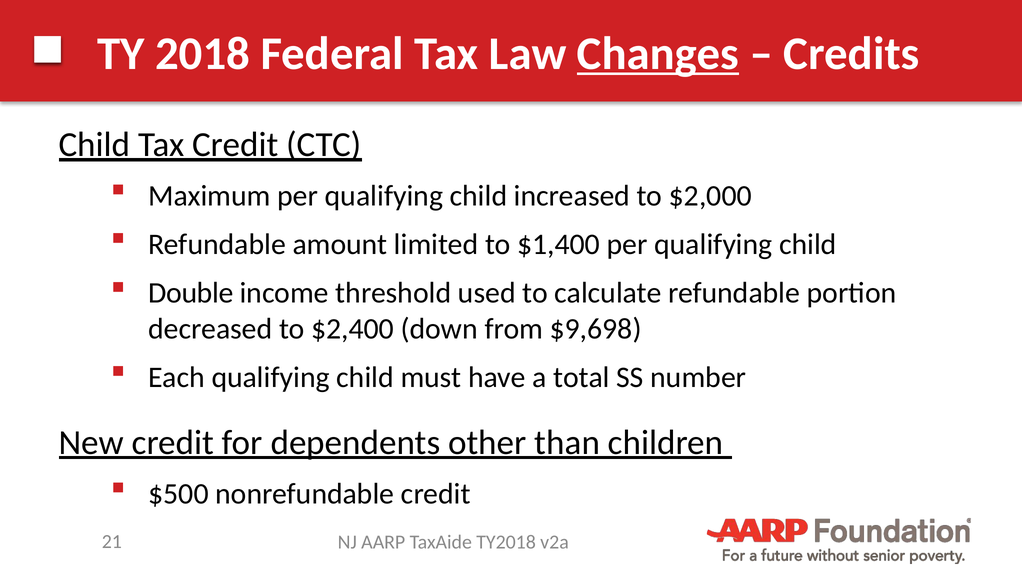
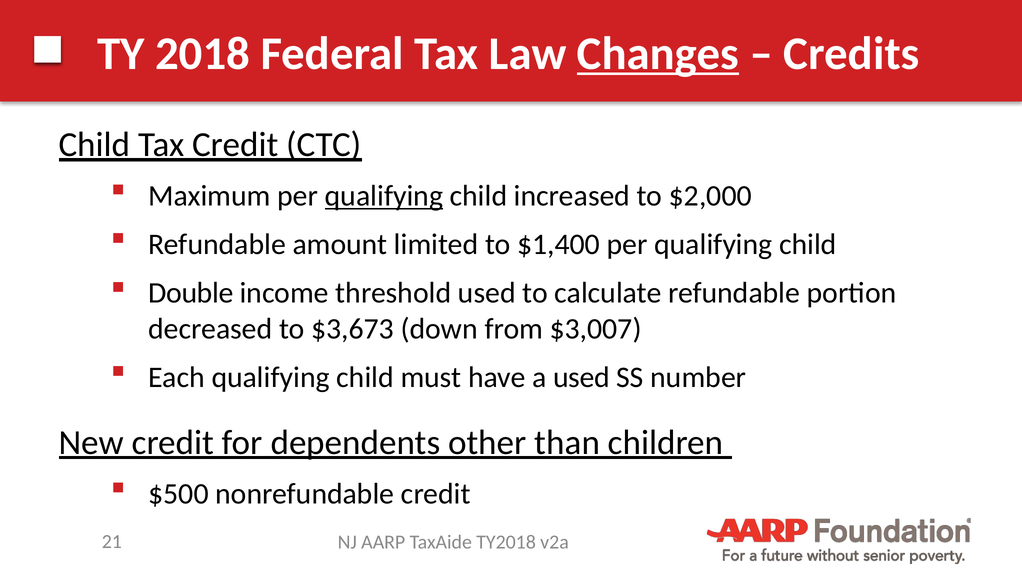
qualifying at (384, 196) underline: none -> present
$2,400: $2,400 -> $3,673
$9,698: $9,698 -> $3,007
a total: total -> used
